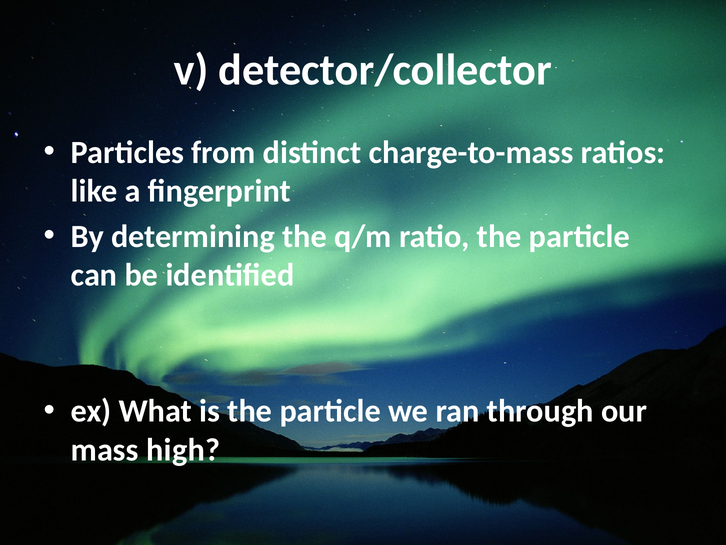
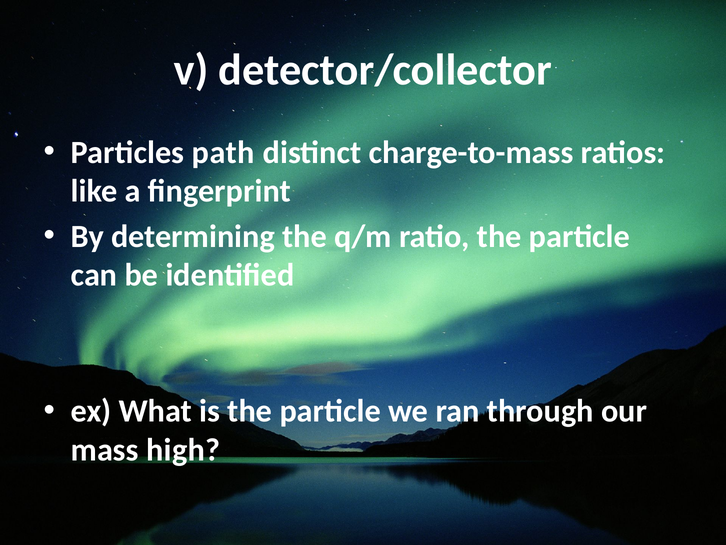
from: from -> path
